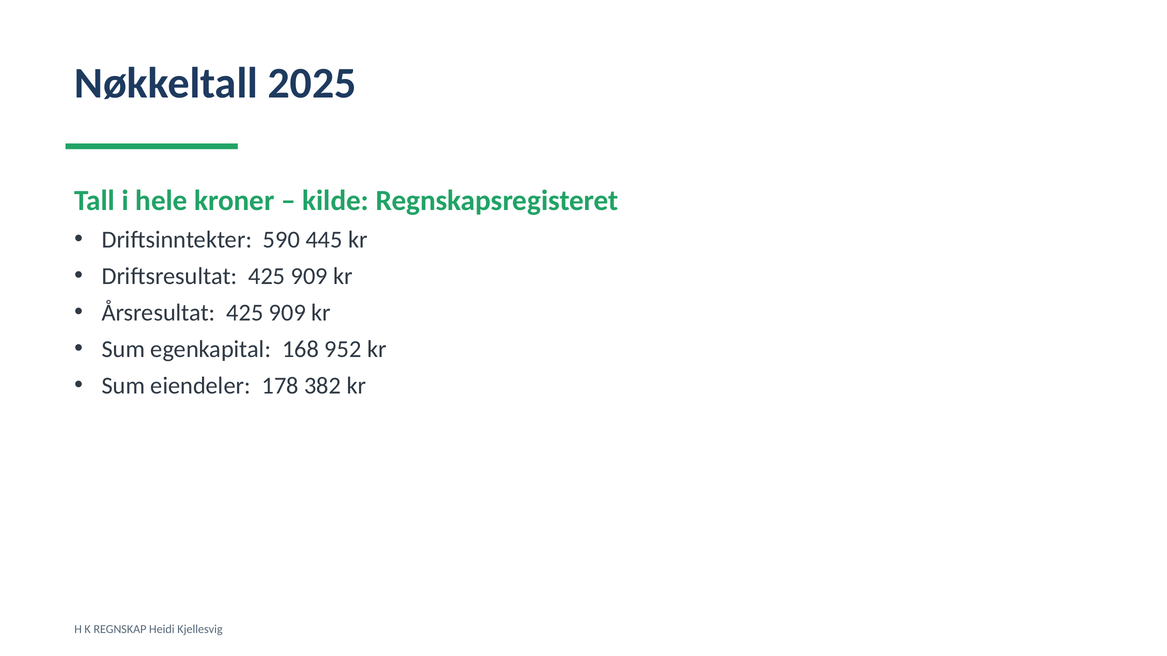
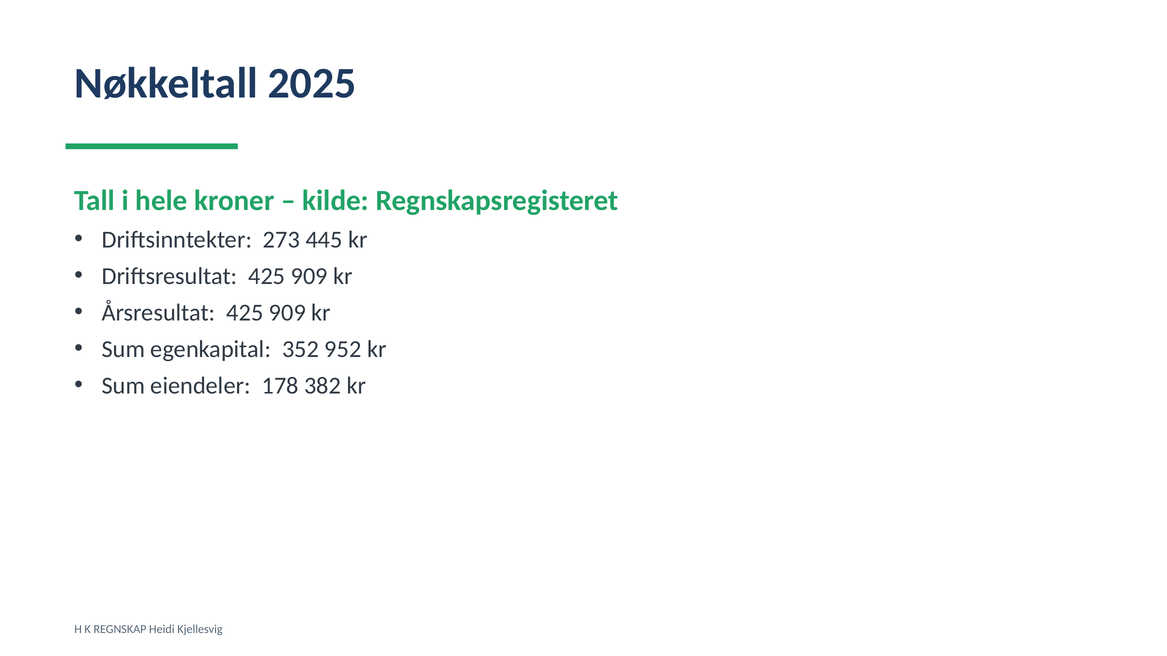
590: 590 -> 273
168: 168 -> 352
